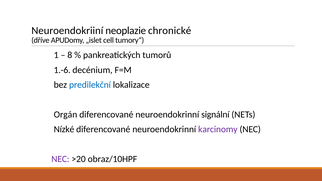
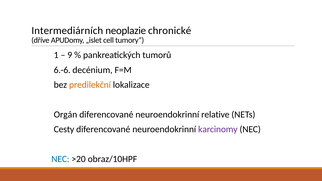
Neuroendokriiní: Neuroendokriiní -> Intermediárních
8: 8 -> 9
1.-6: 1.-6 -> 6.-6
predilekční colour: blue -> orange
signální: signální -> relative
Nízké: Nízké -> Cesty
NEC at (60, 159) colour: purple -> blue
